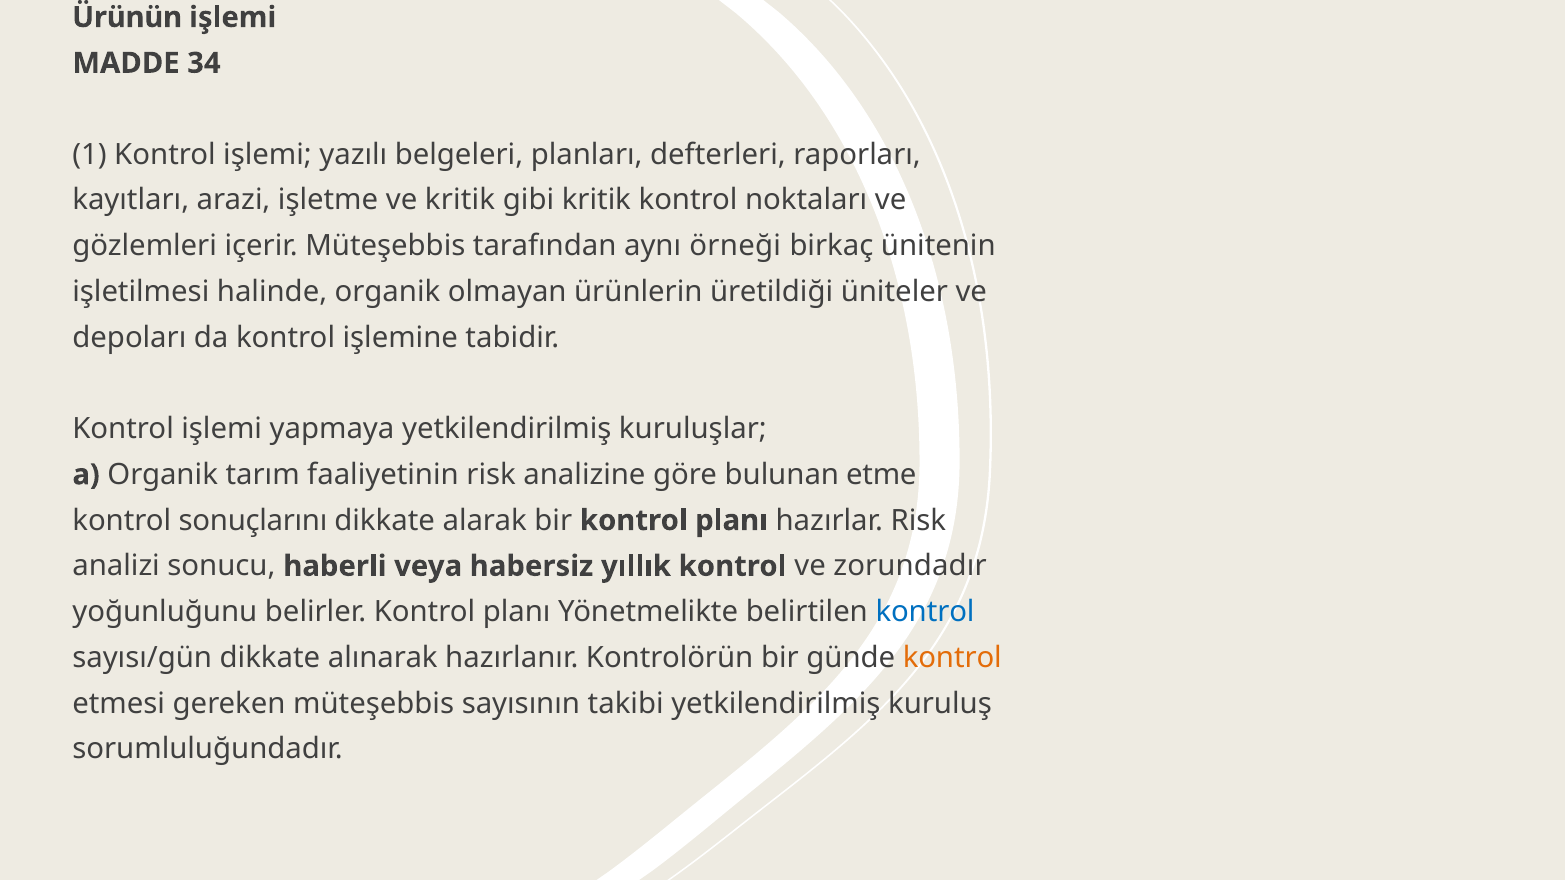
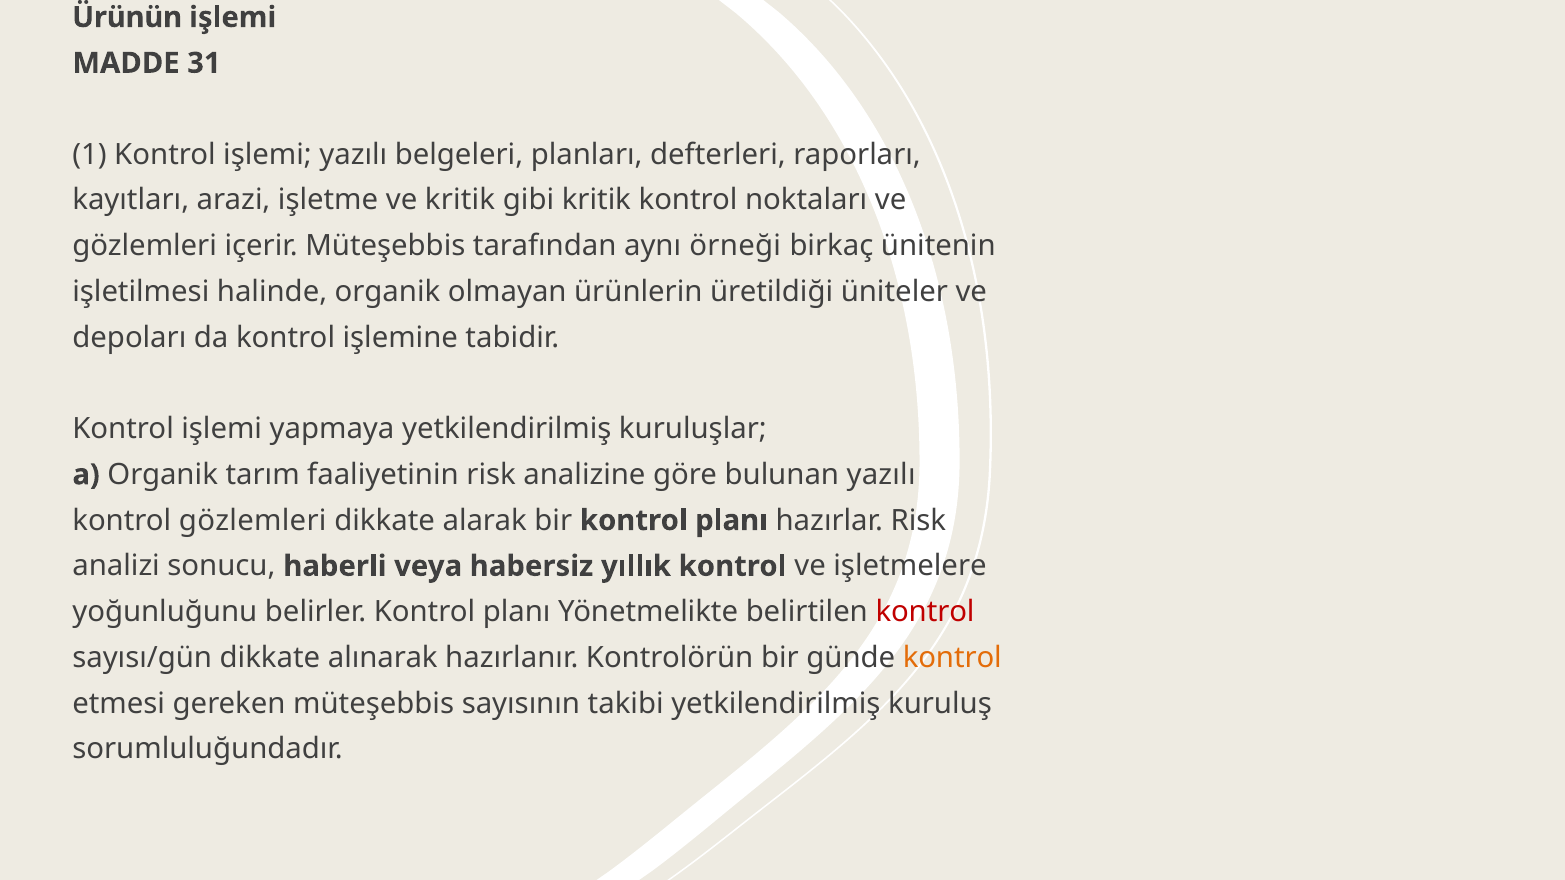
34: 34 -> 31
bulunan etme: etme -> yazılı
kontrol sonuçlarını: sonuçlarını -> gözlemleri
zorundadır: zorundadır -> işletmelere
kontrol at (925, 612) colour: blue -> red
